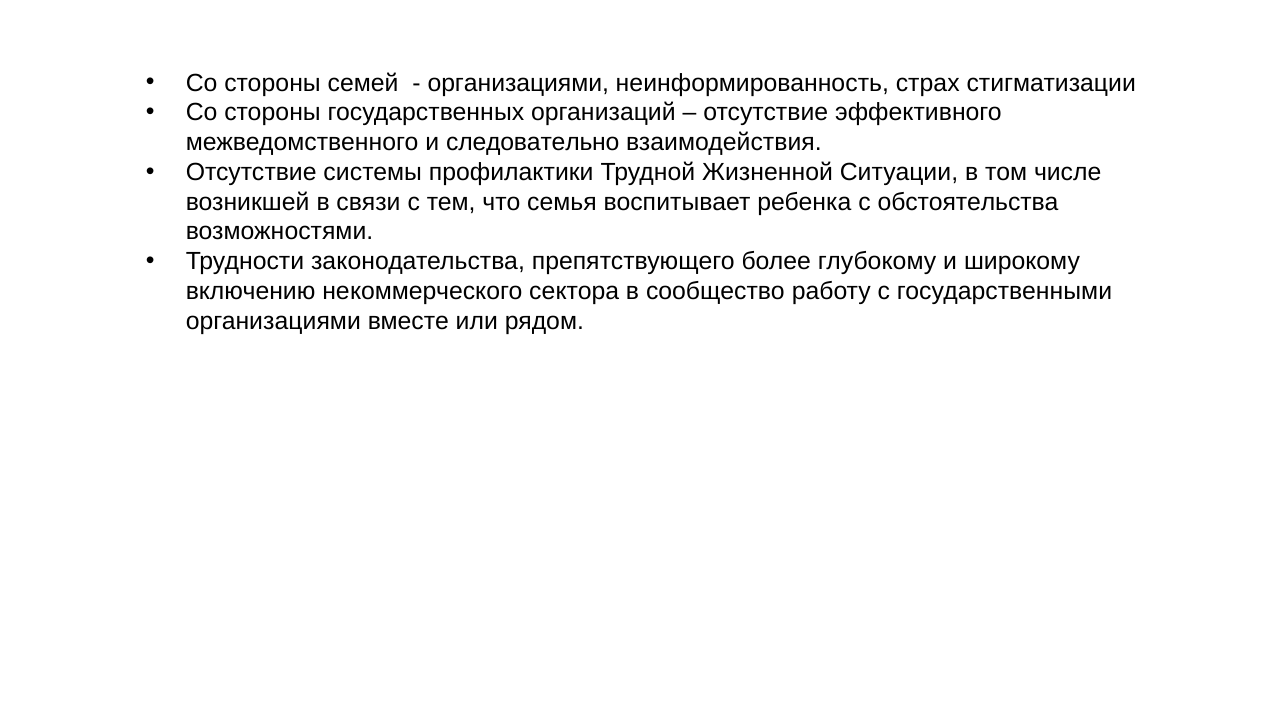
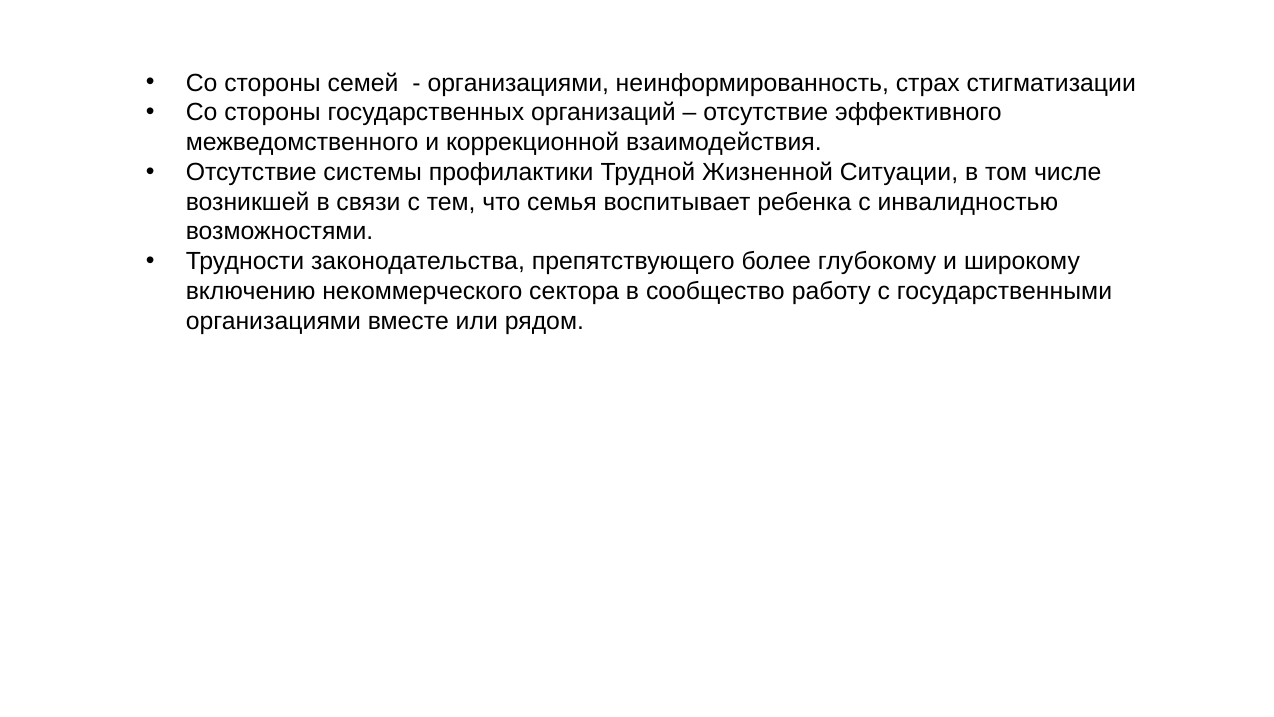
следовательно: следовательно -> коррекционной
обстоятельства: обстоятельства -> инвалидностью
